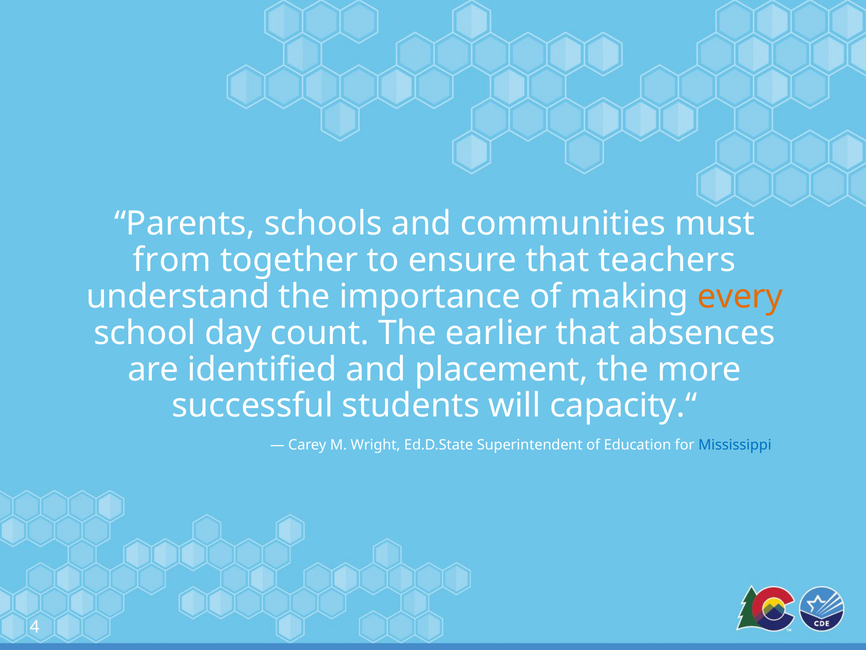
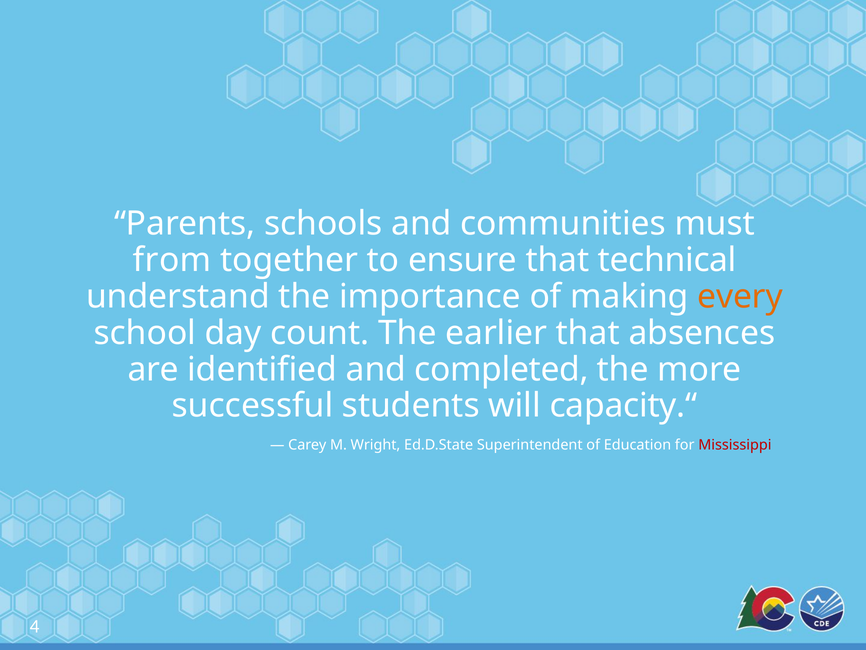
teachers: teachers -> technical
placement: placement -> completed
Mississippi colour: blue -> red
